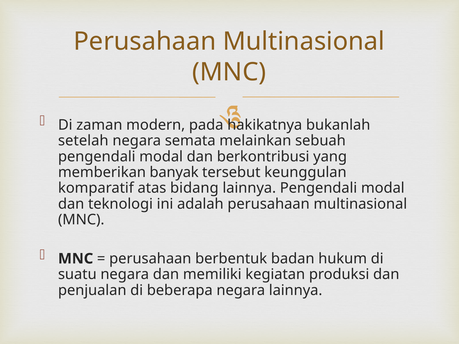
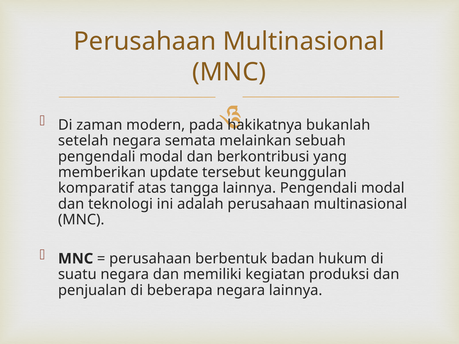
banyak: banyak -> update
bidang: bidang -> tangga
